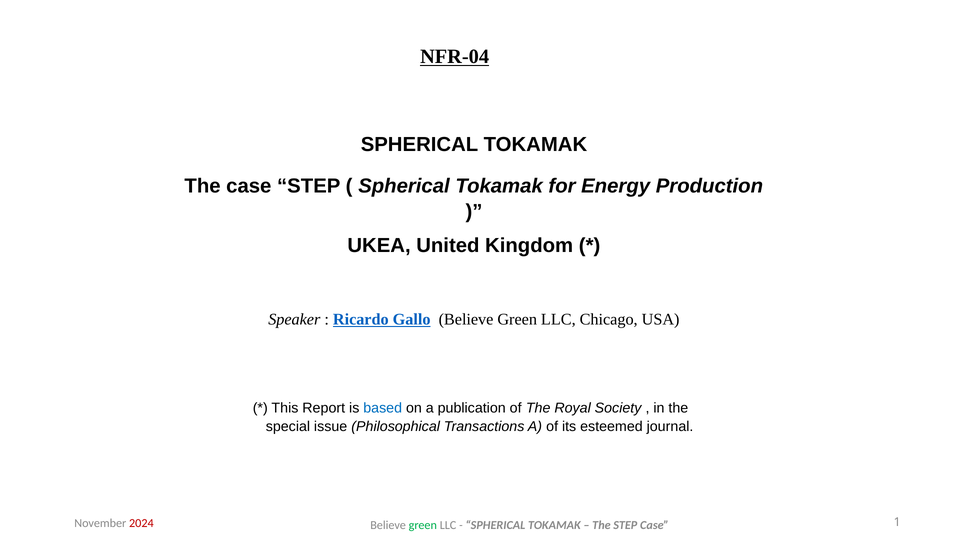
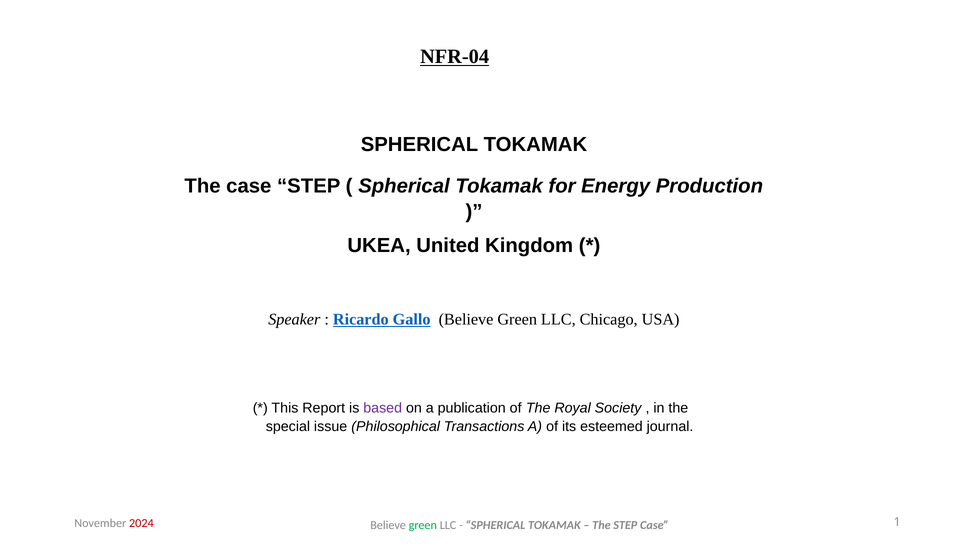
based colour: blue -> purple
